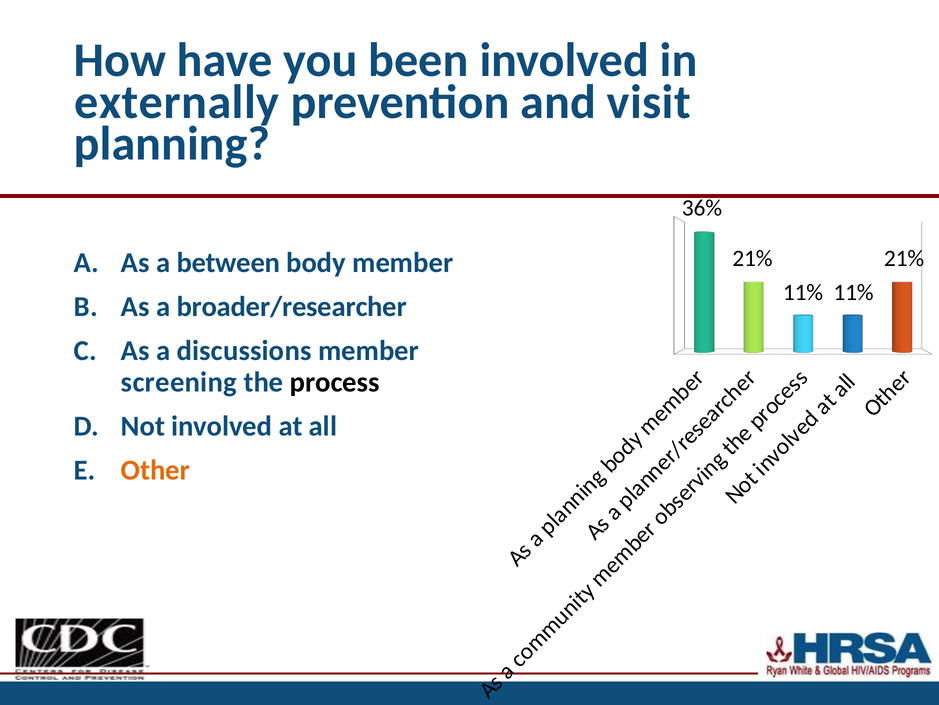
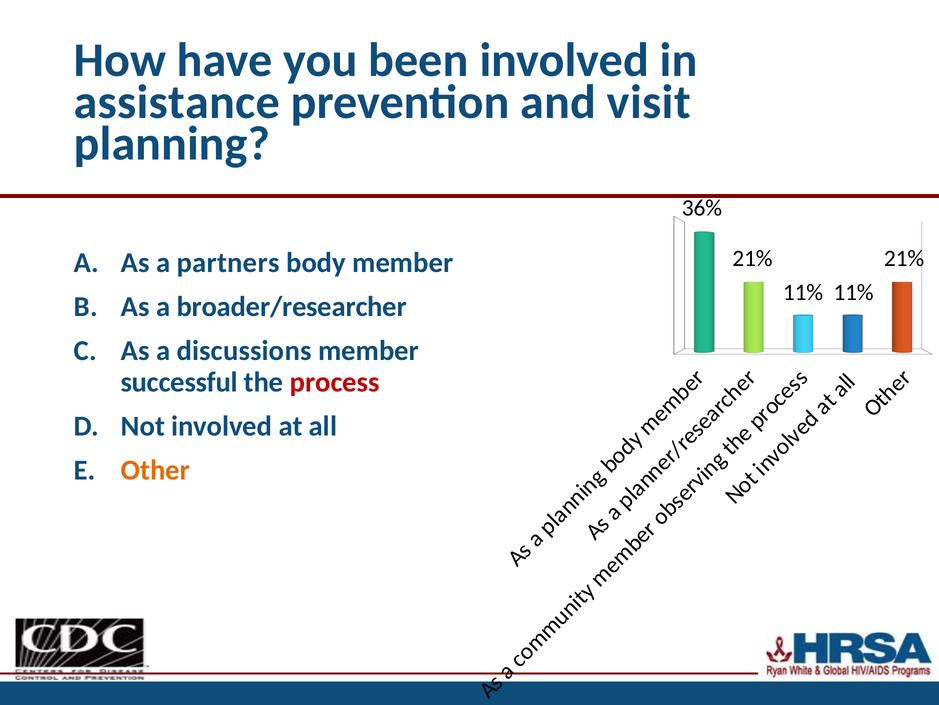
externally: externally -> assistance
between: between -> partners
screening: screening -> successful
process colour: black -> red
